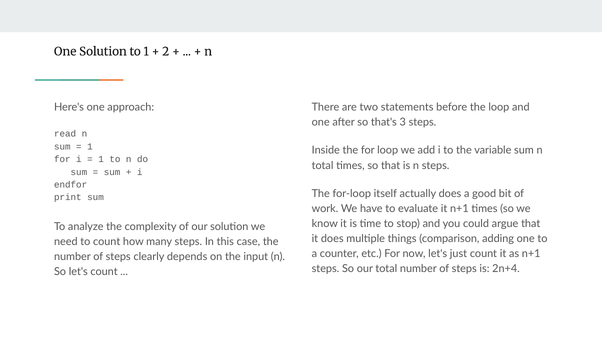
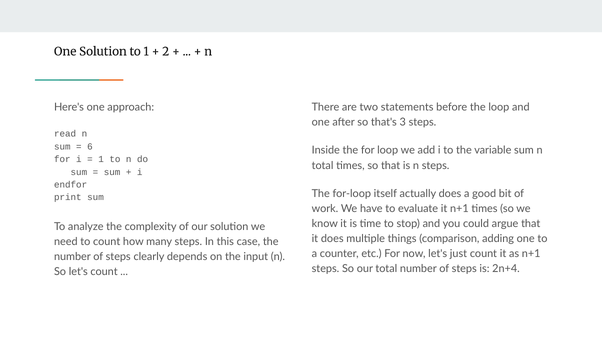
1 at (90, 146): 1 -> 6
